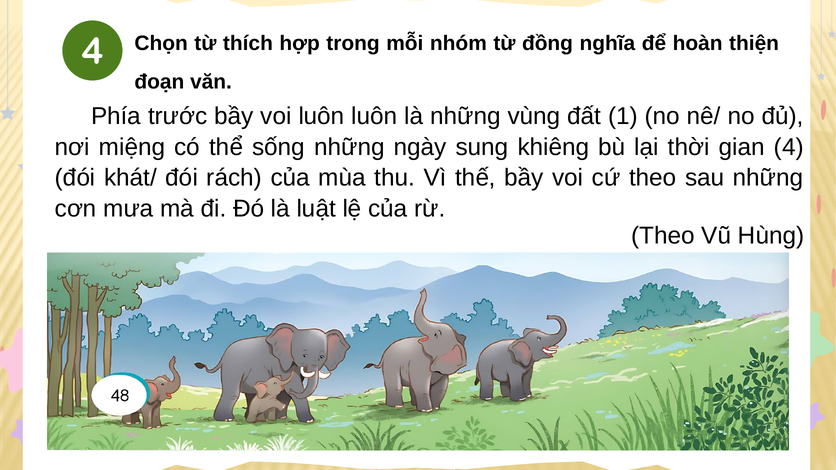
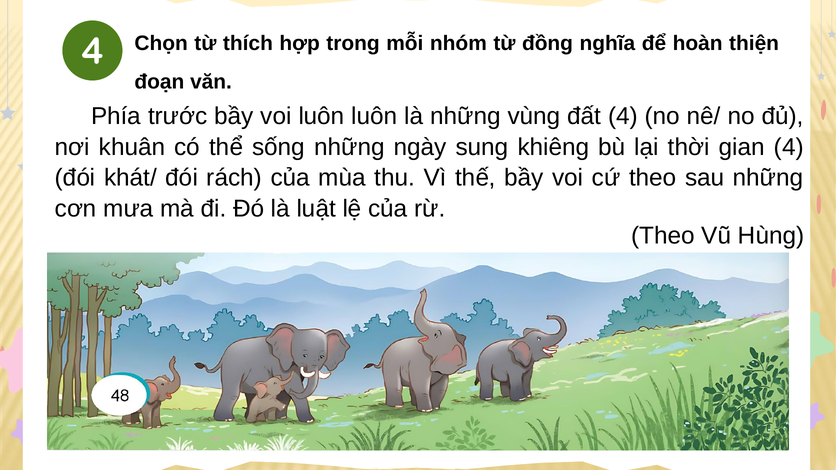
đất 1: 1 -> 4
miệng: miệng -> khuân
